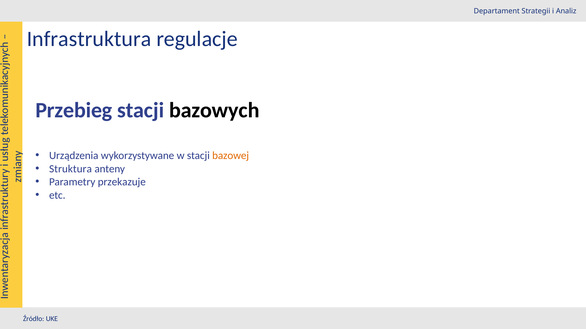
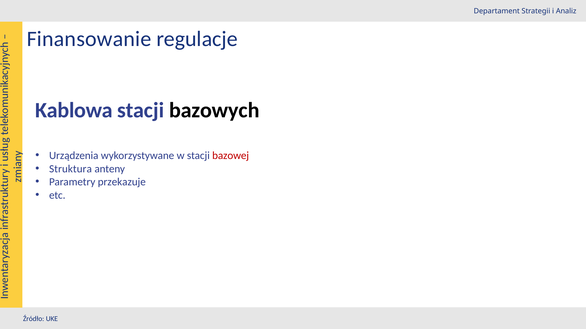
Infrastruktura: Infrastruktura -> Finansowanie
Przebieg: Przebieg -> Kablowa
bazowej colour: orange -> red
